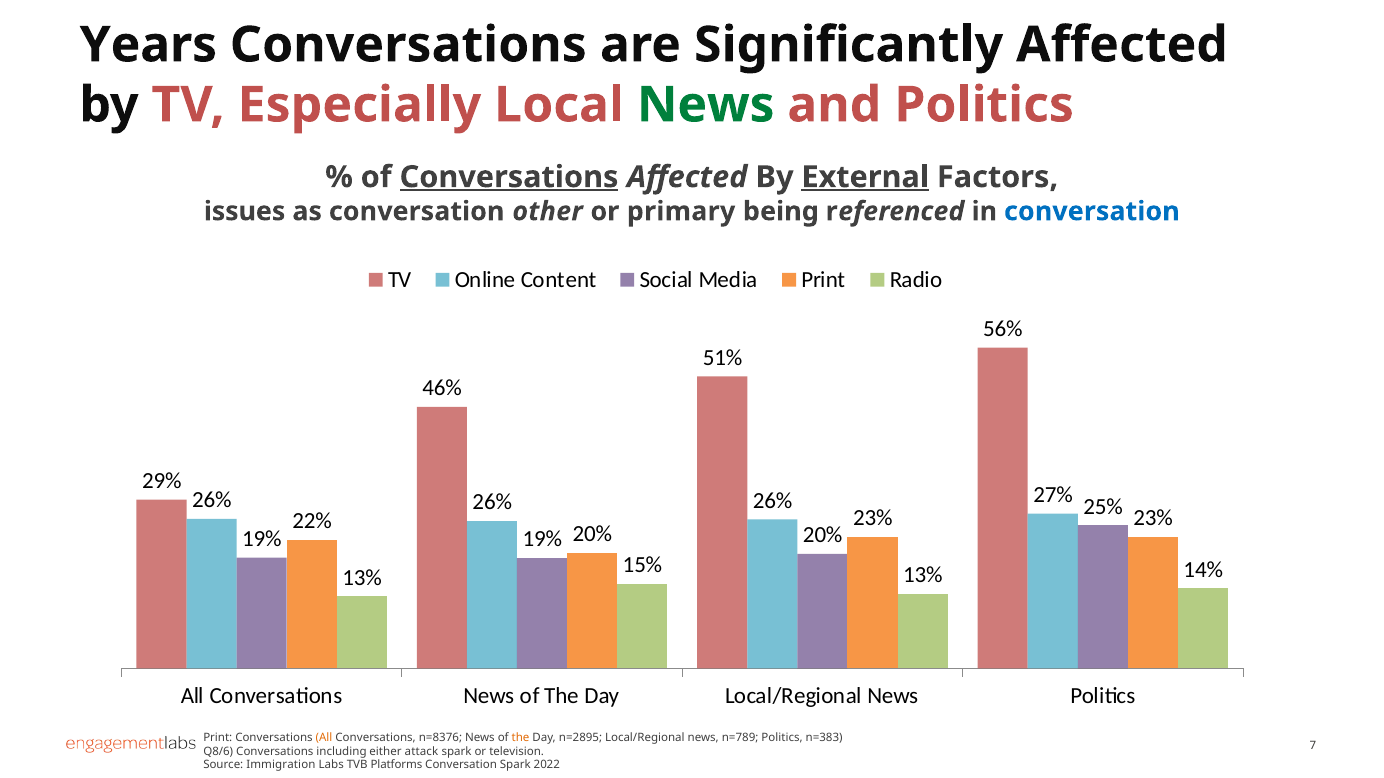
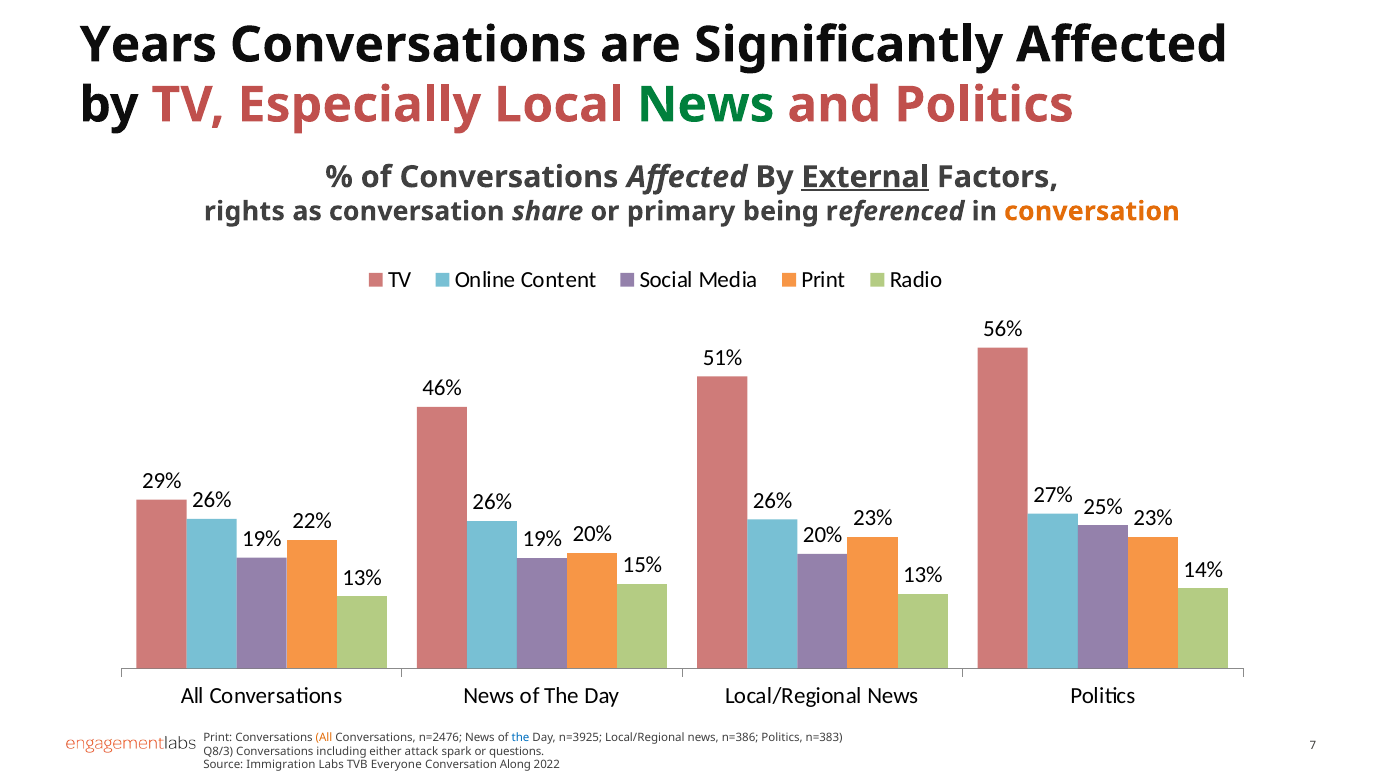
Conversations at (509, 177) underline: present -> none
issues: issues -> rights
other: other -> share
conversation at (1092, 212) colour: blue -> orange
n=8376: n=8376 -> n=2476
the at (521, 738) colour: orange -> blue
n=2895: n=2895 -> n=3925
n=789: n=789 -> n=386
Q8/6: Q8/6 -> Q8/3
television: television -> questions
Platforms: Platforms -> Everyone
Conversation Spark: Spark -> Along
